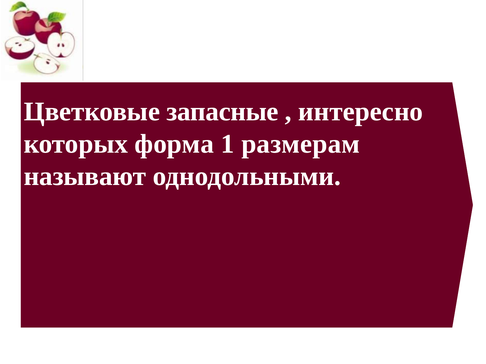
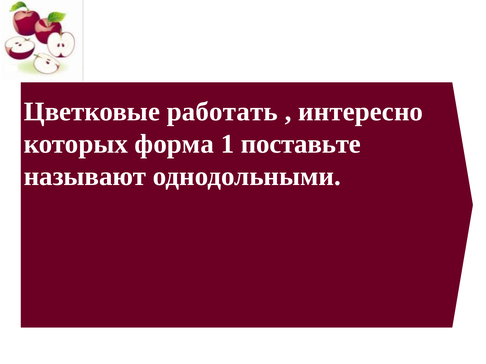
запасные: запасные -> работать
размерам: размерам -> поставьте
